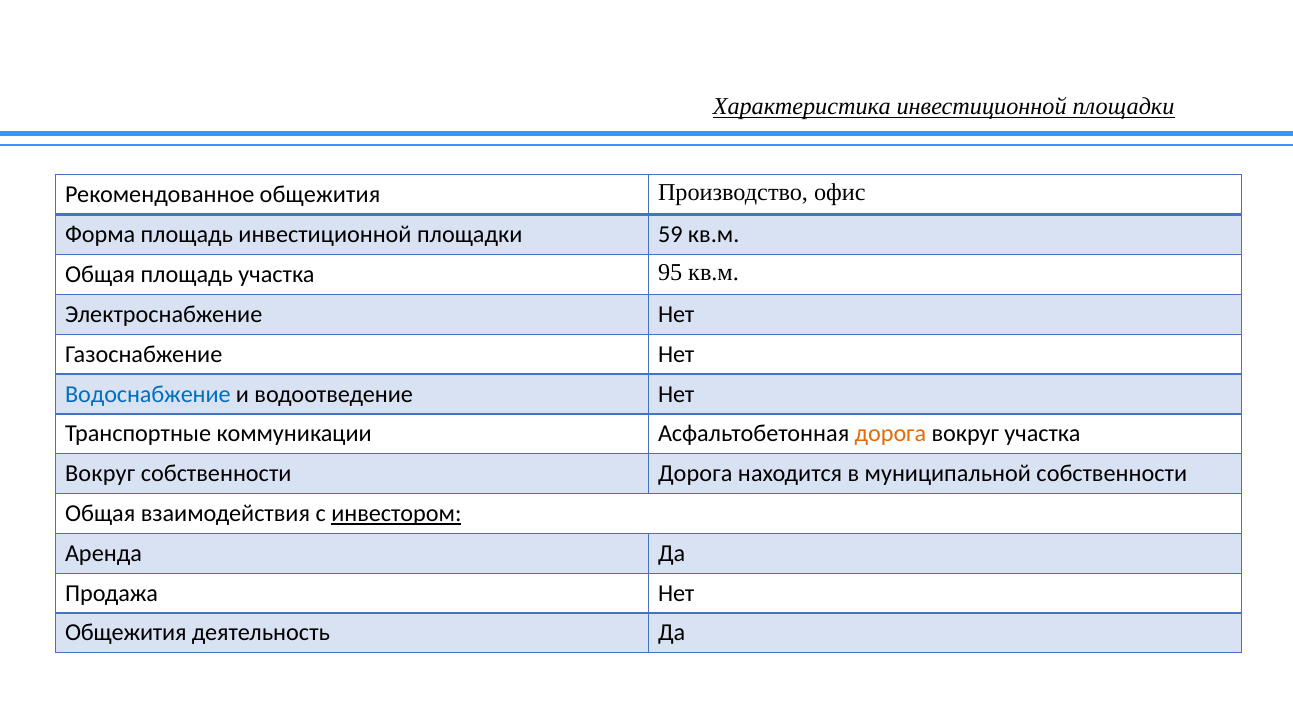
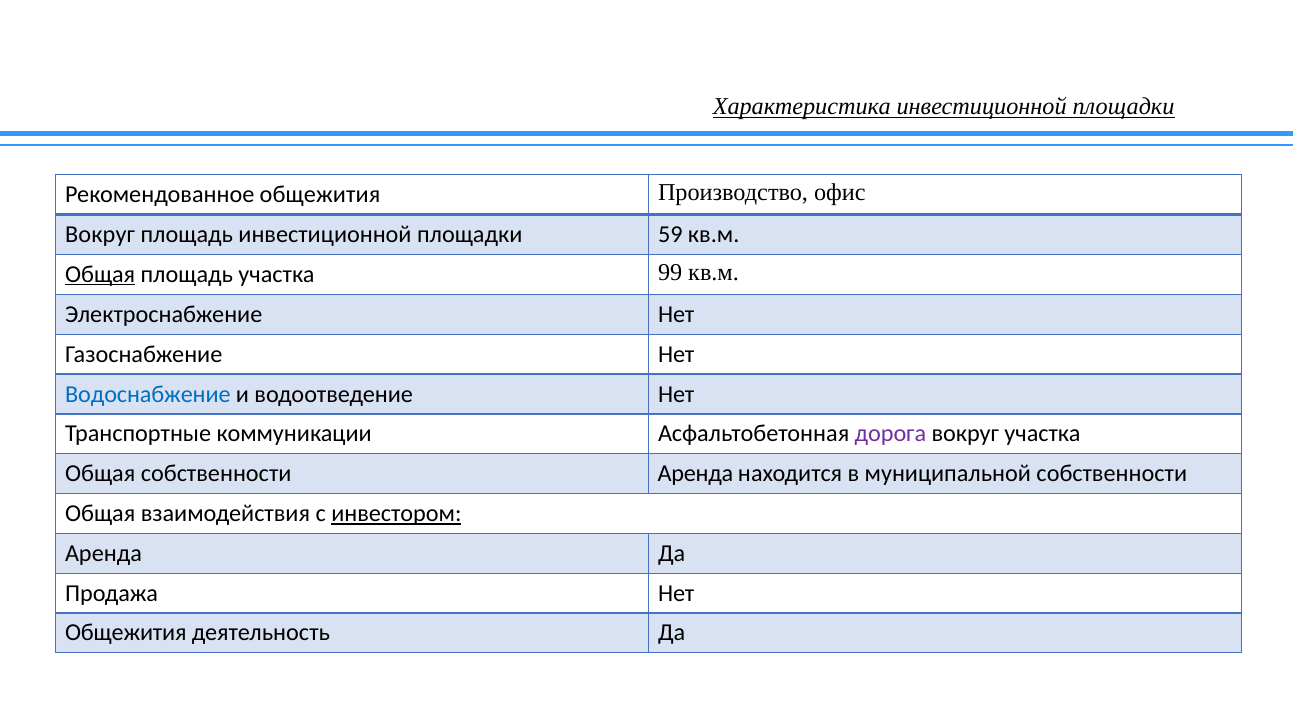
Форма at (100, 234): Форма -> Вокруг
Общая at (100, 274) underline: none -> present
95: 95 -> 99
дорога at (890, 434) colour: orange -> purple
Вокруг at (100, 474): Вокруг -> Общая
собственности Дорога: Дорога -> Аренда
